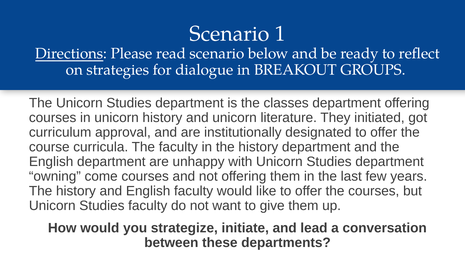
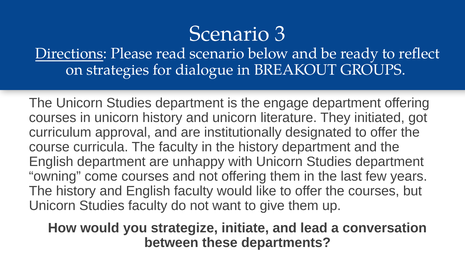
1: 1 -> 3
classes: classes -> engage
